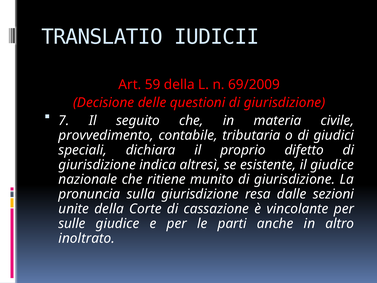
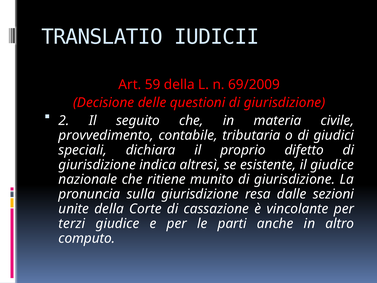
7: 7 -> 2
sulle: sulle -> terzi
inoltrato: inoltrato -> computo
